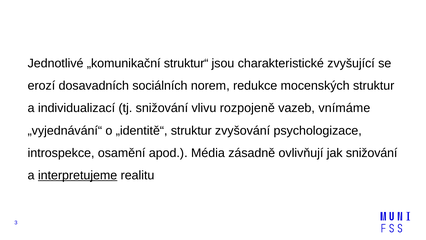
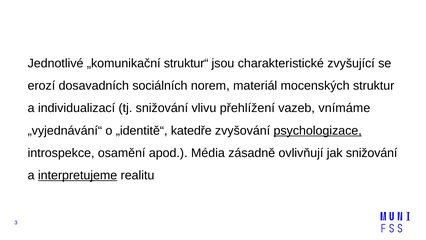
redukce: redukce -> materiál
rozpojeně: rozpojeně -> přehlížení
„identitě“ struktur: struktur -> katedře
psychologizace underline: none -> present
